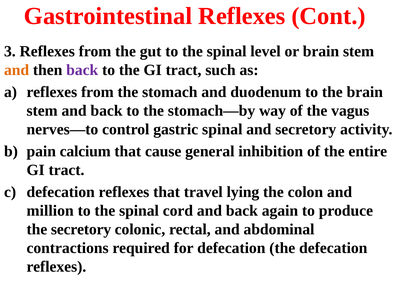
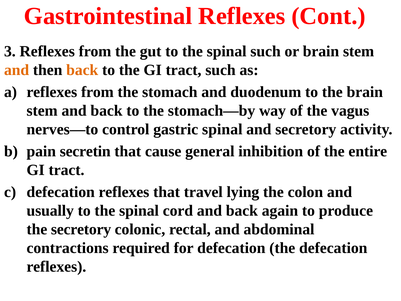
spinal level: level -> such
back at (82, 70) colour: purple -> orange
calcium: calcium -> secretin
million: million -> usually
